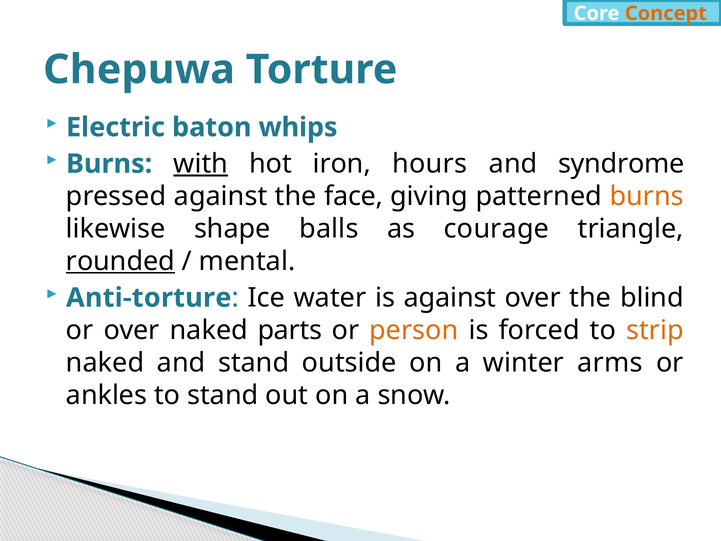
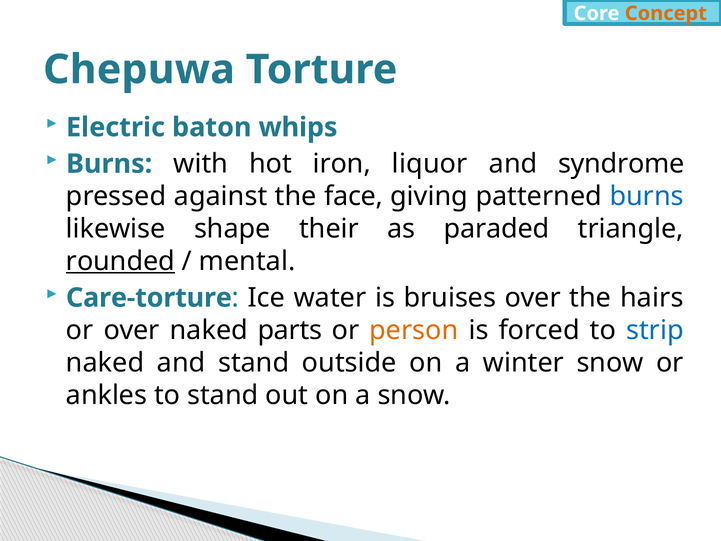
with underline: present -> none
hours: hours -> liquor
burns at (647, 196) colour: orange -> blue
balls: balls -> their
courage: courage -> paraded
Anti-torture: Anti-torture -> Care-torture
is against: against -> bruises
blind: blind -> hairs
strip colour: orange -> blue
winter arms: arms -> snow
